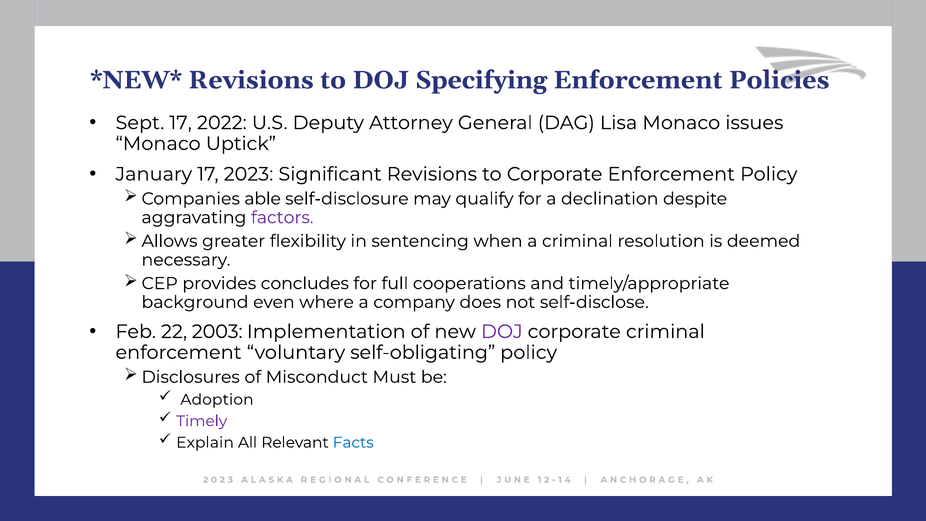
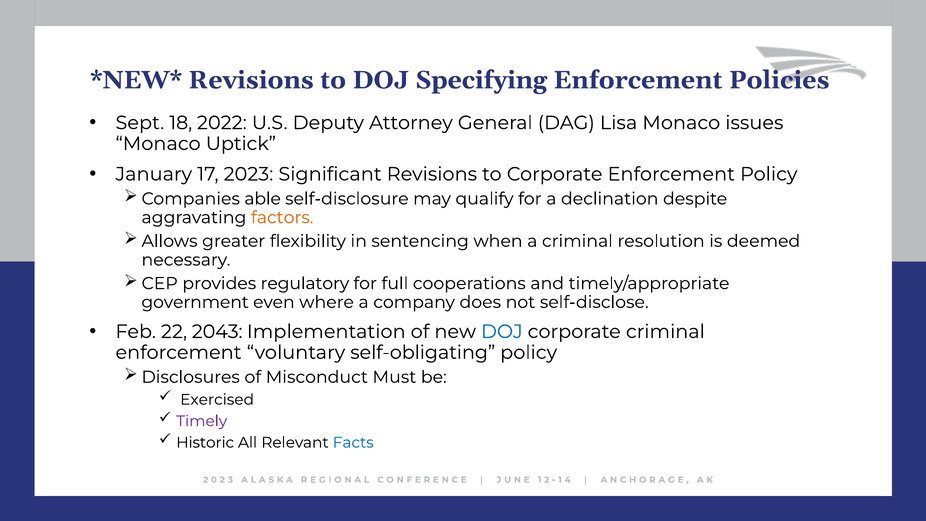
Sept 17: 17 -> 18
factors colour: purple -> orange
concludes: concludes -> regulatory
background: background -> government
2003: 2003 -> 2043
DOJ at (502, 332) colour: purple -> blue
Adoption: Adoption -> Exercised
Explain: Explain -> Historic
